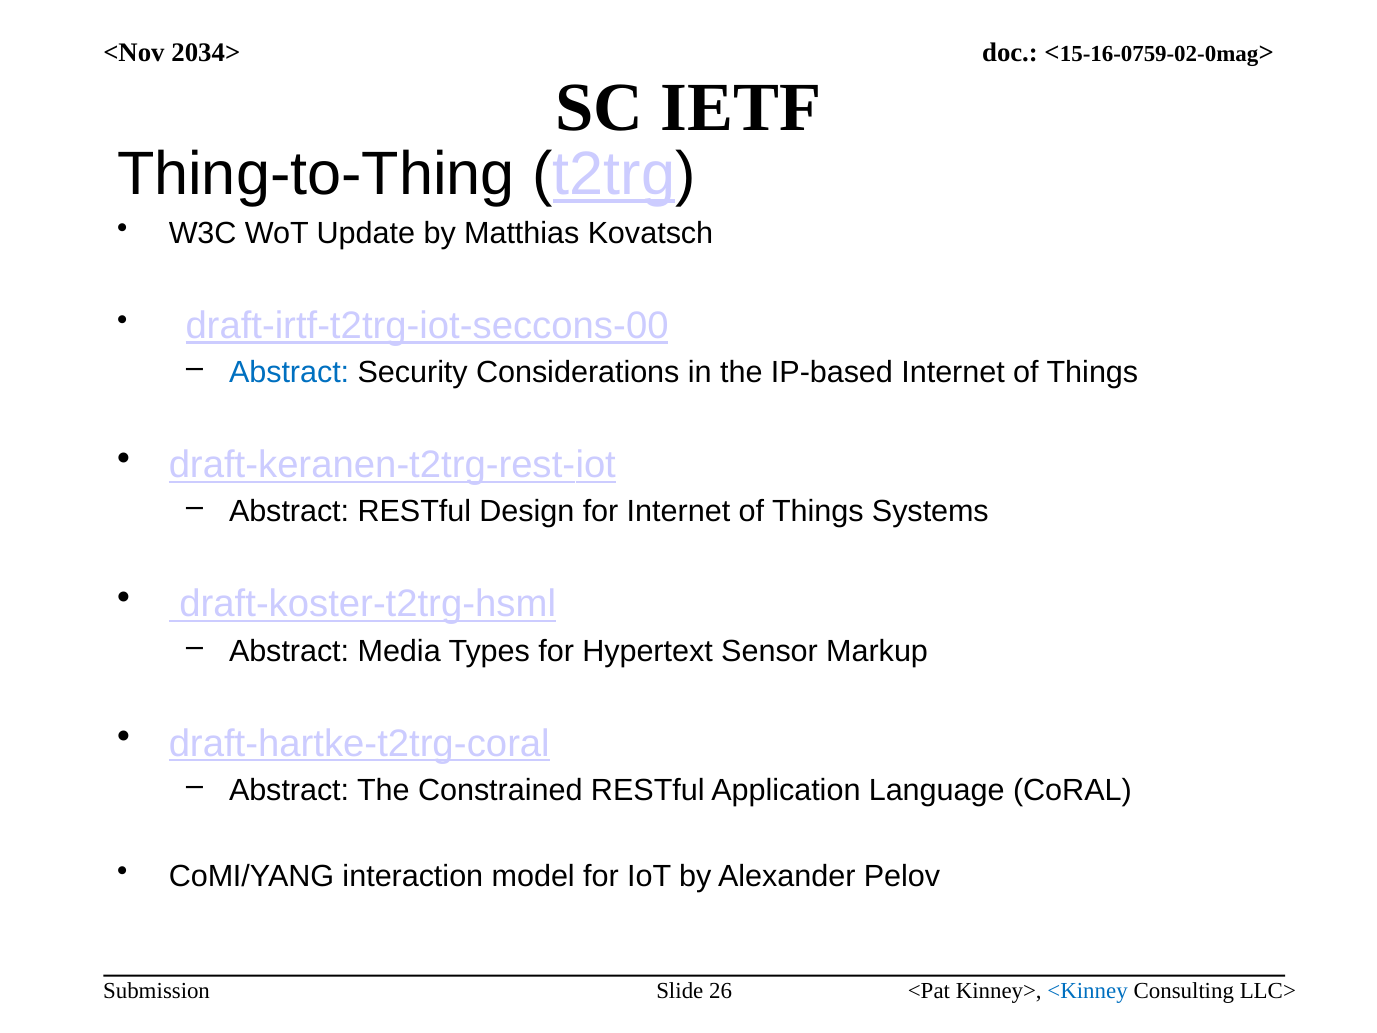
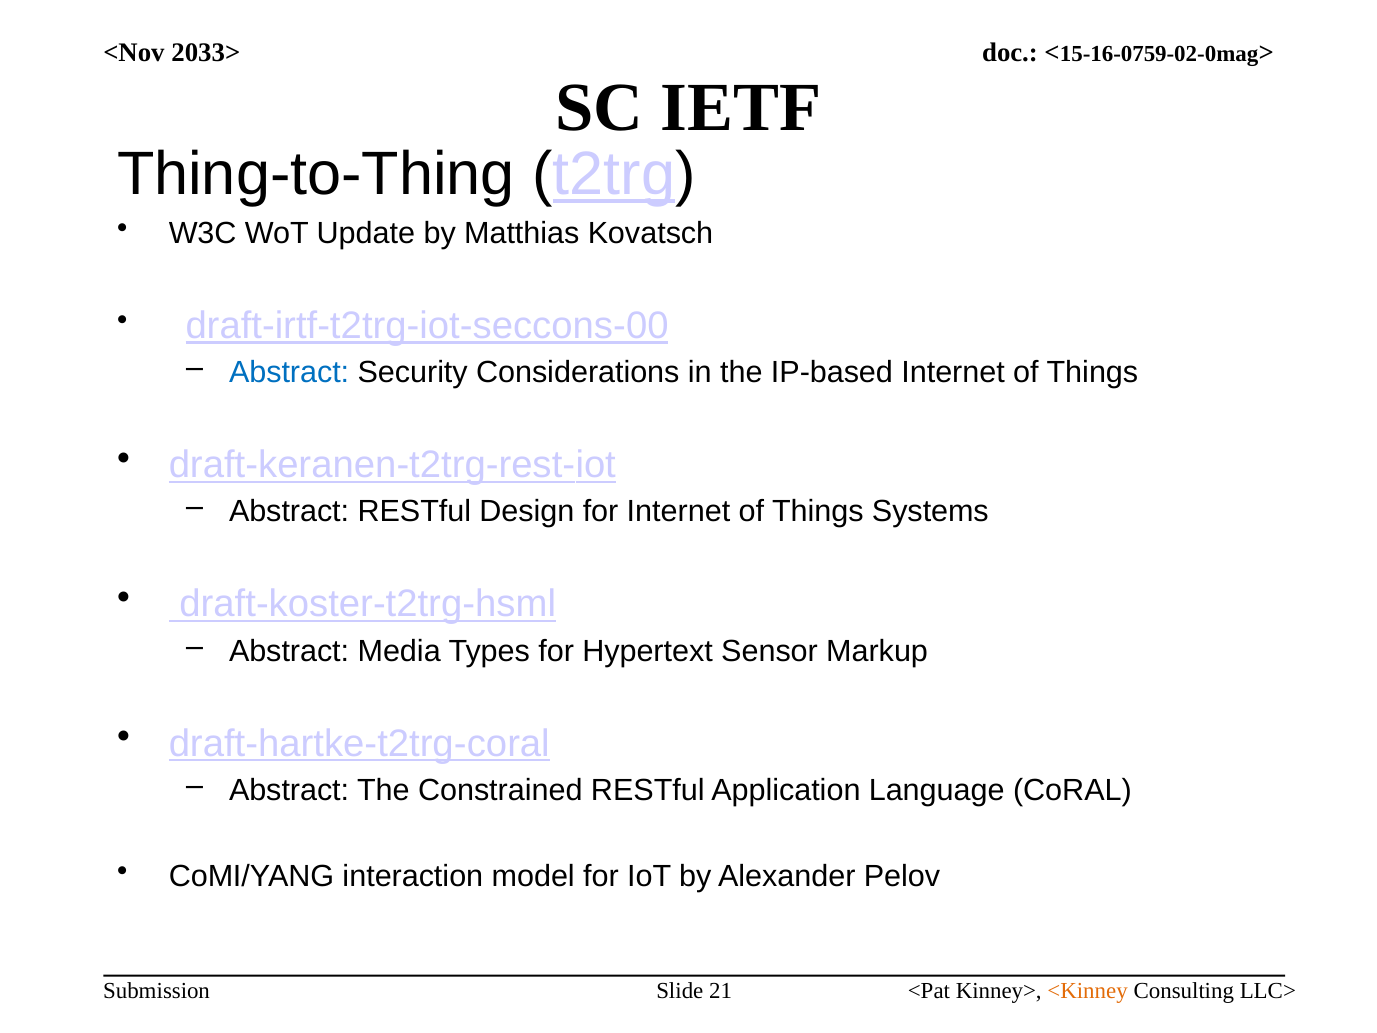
2034>: 2034> -> 2033>
26: 26 -> 21
<Kinney colour: blue -> orange
